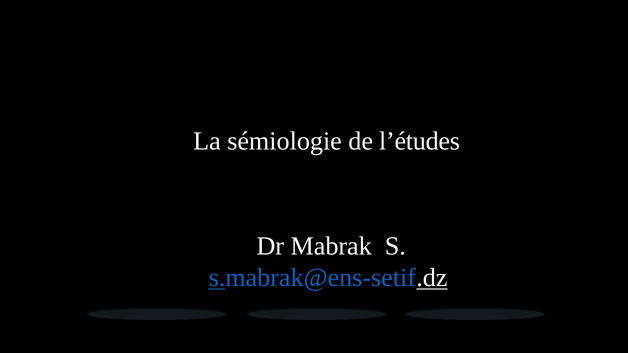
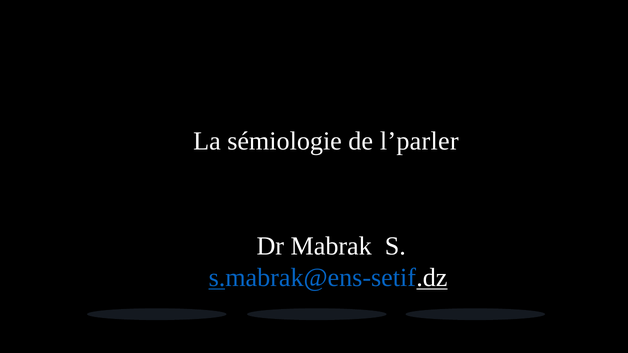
l’études: l’études -> l’parler
